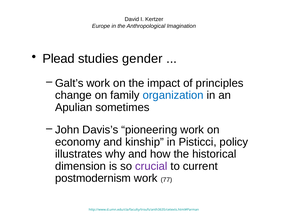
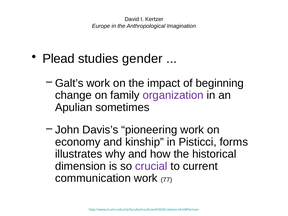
principles: principles -> beginning
organization colour: blue -> purple
policy: policy -> forms
postmodernism: postmodernism -> communication
